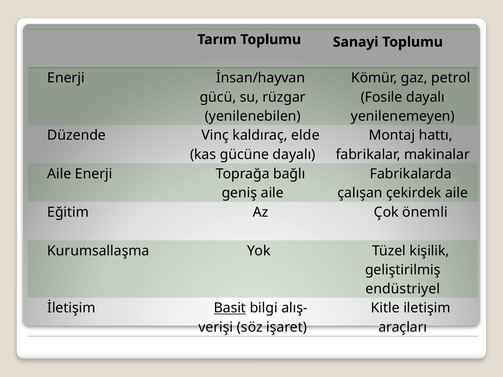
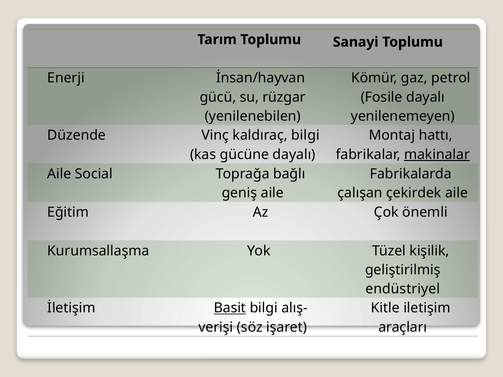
kaldıraç elde: elde -> bilgi
makinalar underline: none -> present
Aile Enerji: Enerji -> Social
